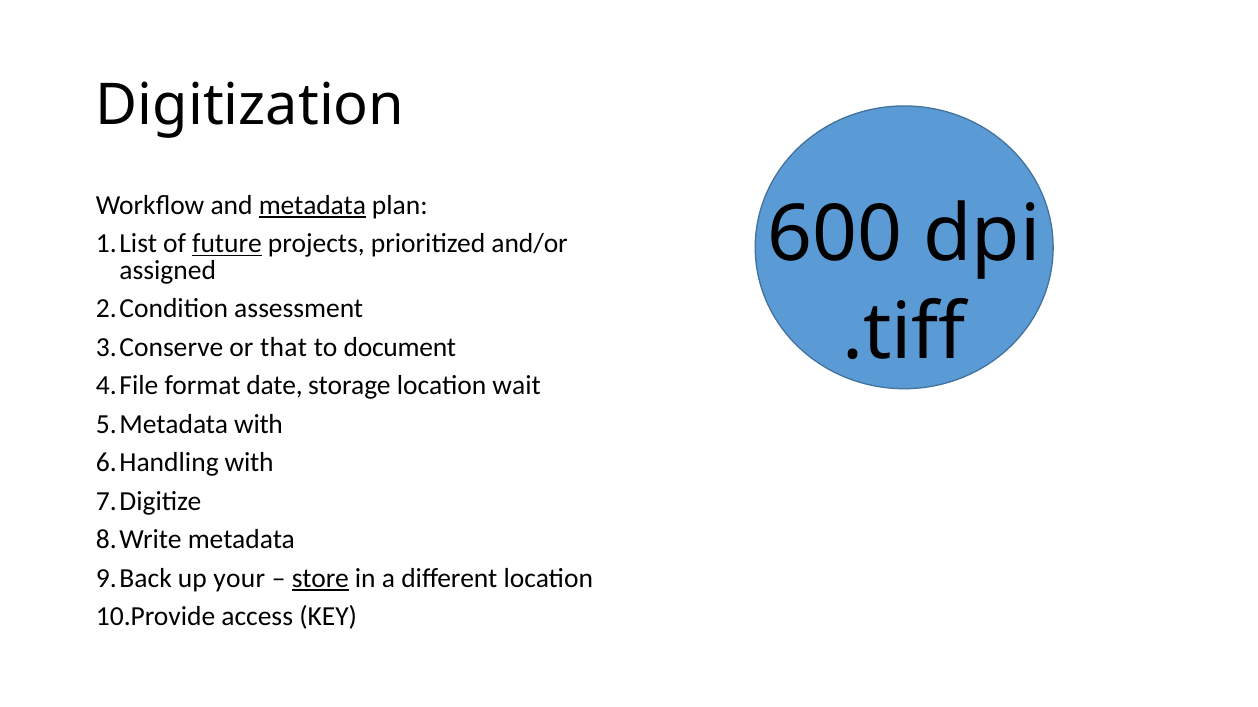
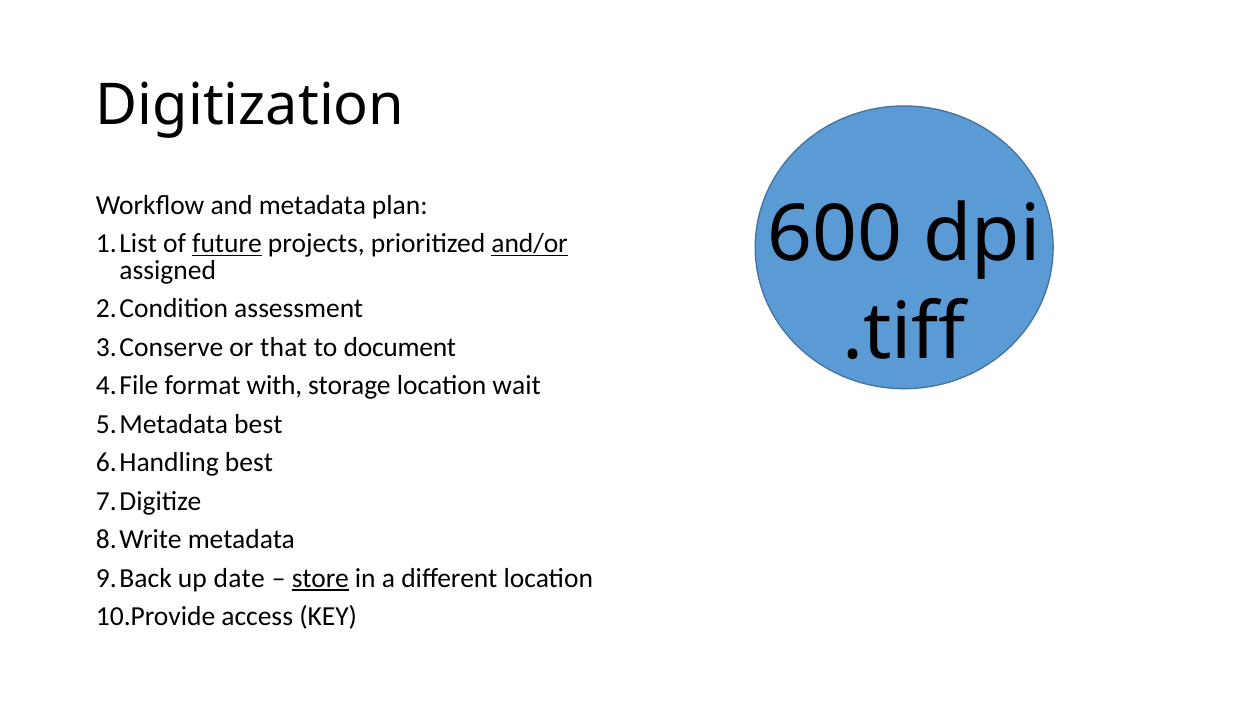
metadata at (312, 205) underline: present -> none
and/or underline: none -> present
date: date -> with
with at (259, 425): with -> best
with at (249, 463): with -> best
your: your -> date
